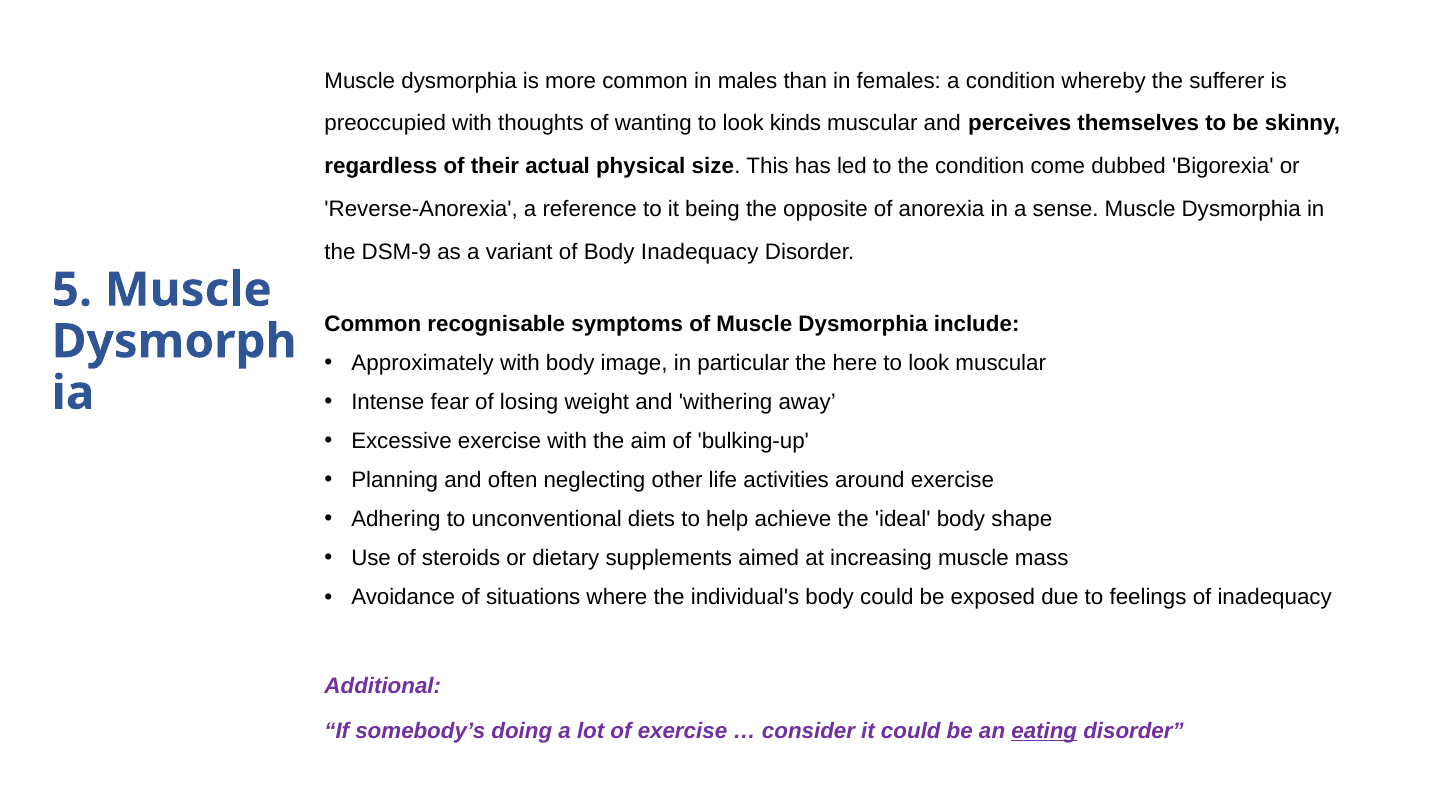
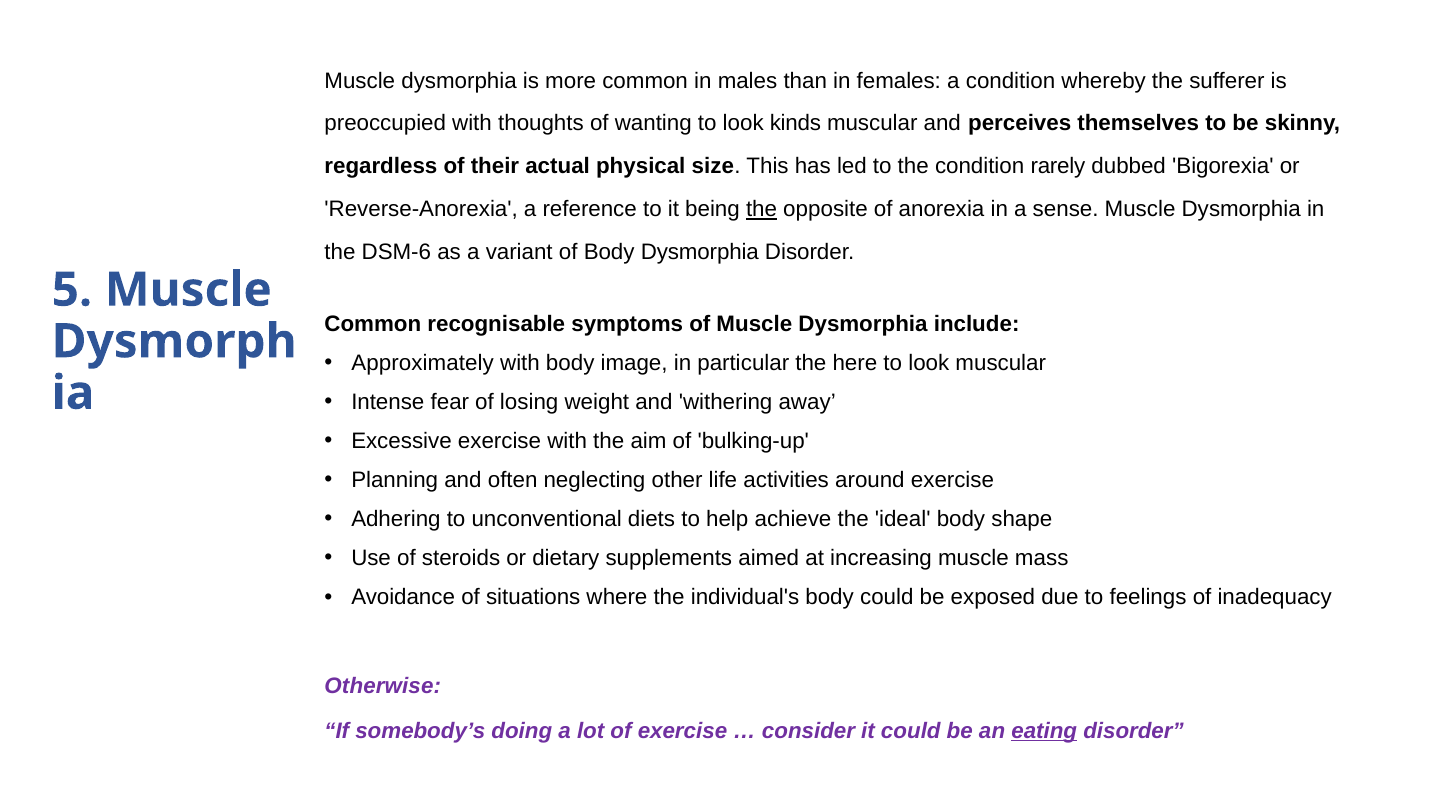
come: come -> rarely
the at (762, 209) underline: none -> present
DSM-9: DSM-9 -> DSM-6
Body Inadequacy: Inadequacy -> Dysmorphia
Additional: Additional -> Otherwise
